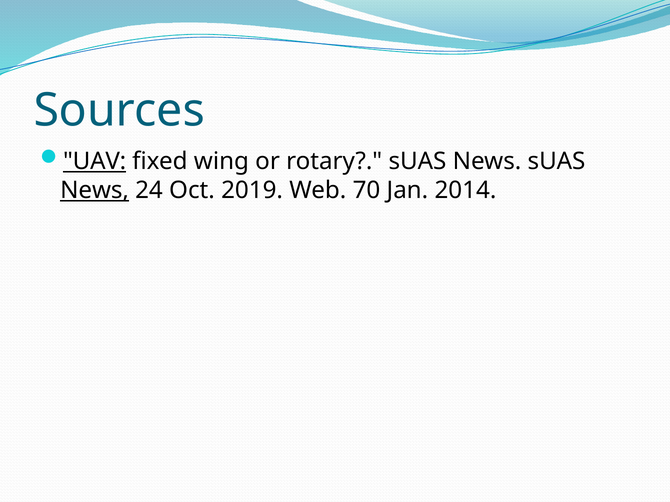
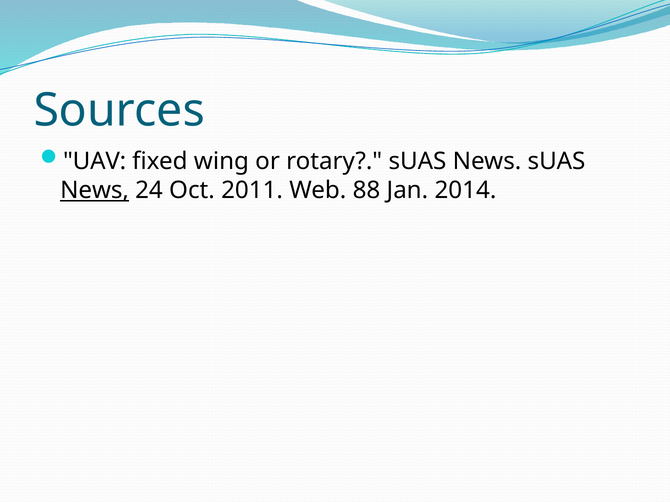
UAV underline: present -> none
2019: 2019 -> 2011
70: 70 -> 88
